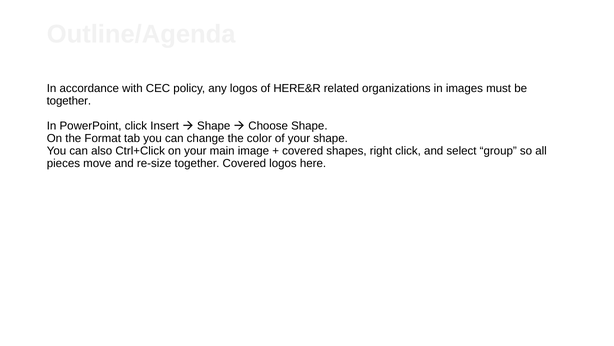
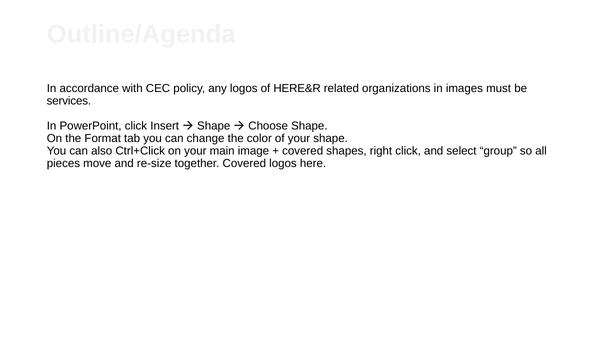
together at (69, 101): together -> services
